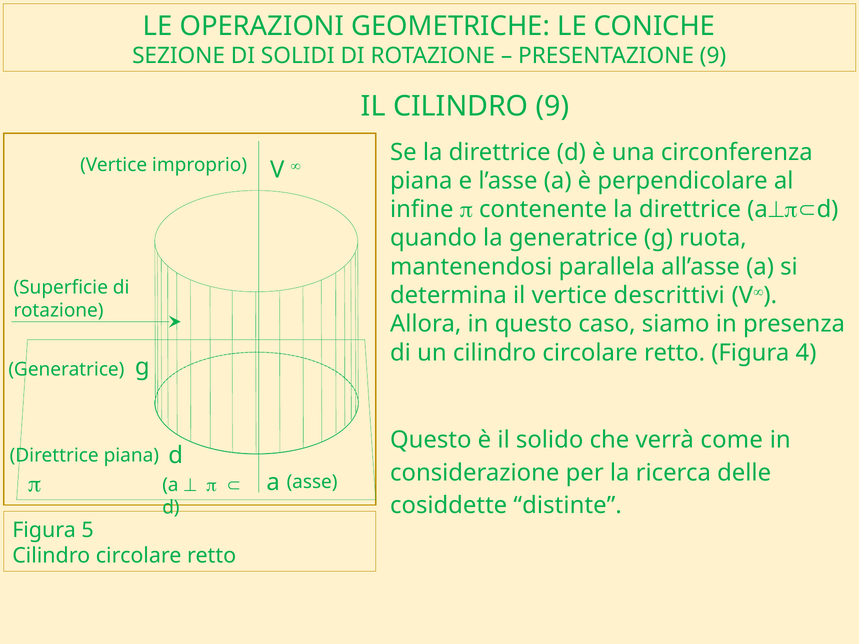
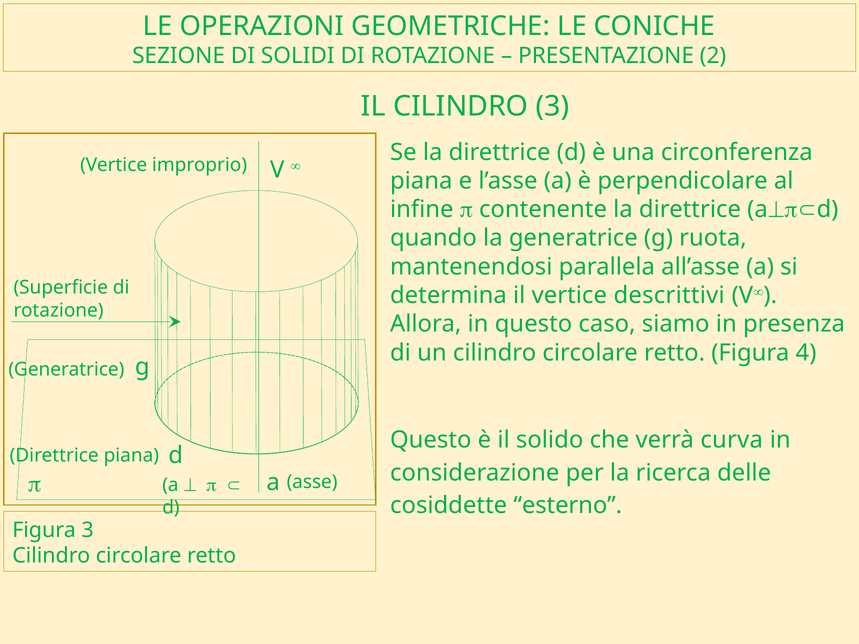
PRESENTAZIONE 9: 9 -> 2
CILINDRO 9: 9 -> 3
come: come -> curva
distinte: distinte -> esterno
Figura 5: 5 -> 3
